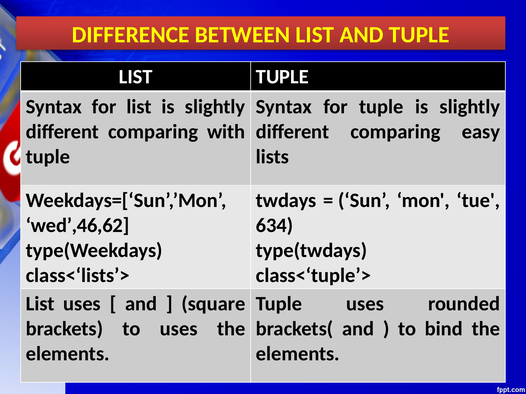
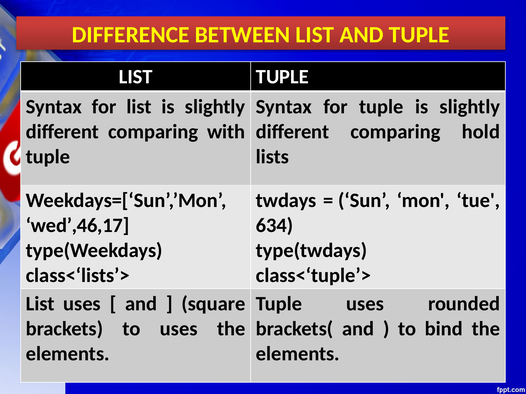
easy: easy -> hold
wed’,46,62: wed’,46,62 -> wed’,46,17
